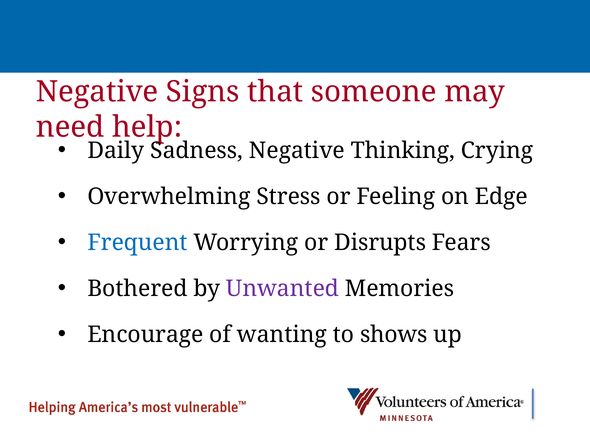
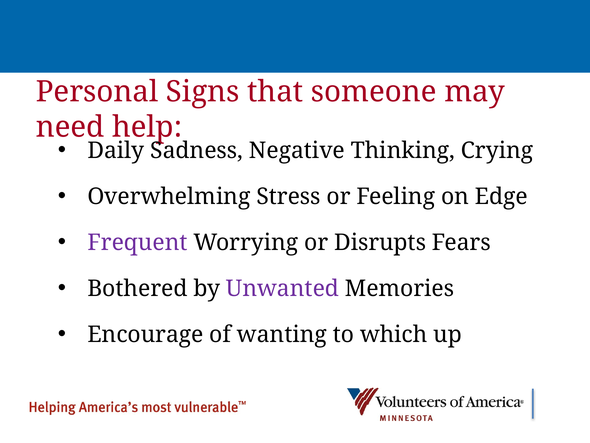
Negative at (97, 92): Negative -> Personal
Frequent colour: blue -> purple
shows: shows -> which
